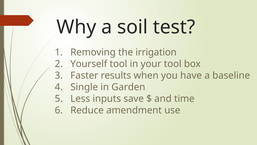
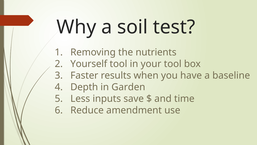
irrigation: irrigation -> nutrients
Single: Single -> Depth
